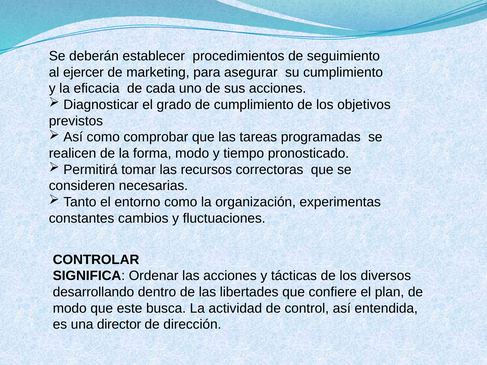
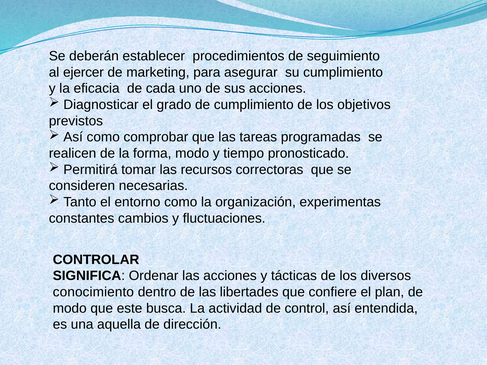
desarrollando: desarrollando -> conocimiento
director: director -> aquella
